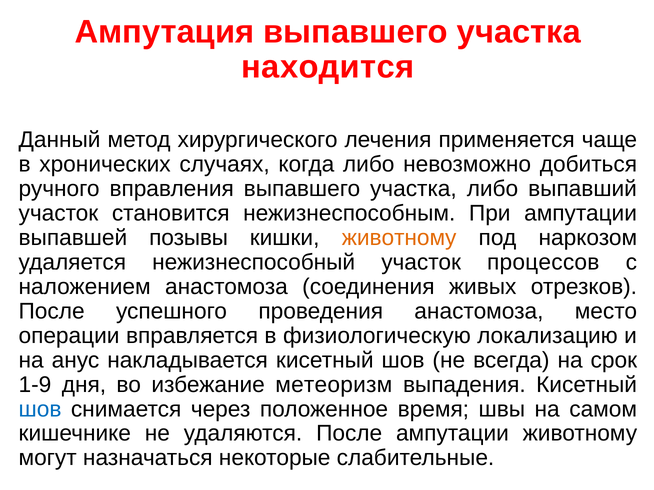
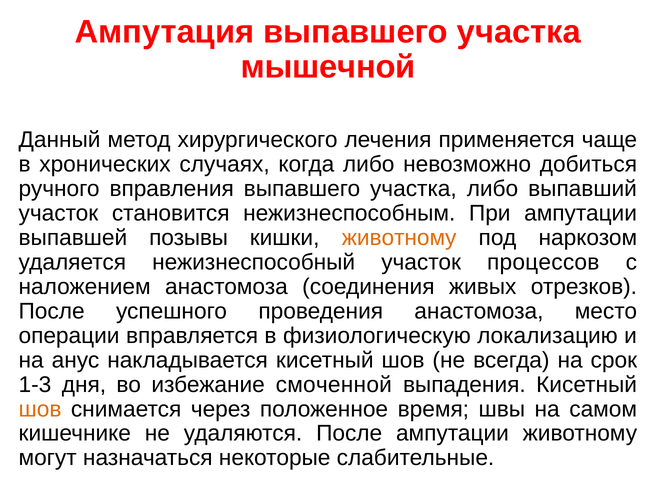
находится: находится -> мышечной
1-9: 1-9 -> 1-3
метеоризм: метеоризм -> смоченной
шов at (40, 409) colour: blue -> orange
